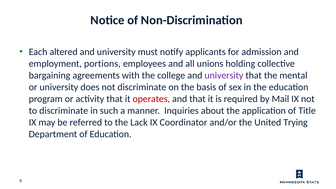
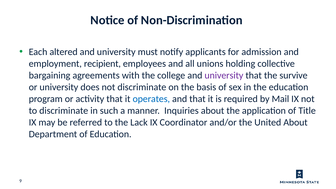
portions: portions -> recipient
mental: mental -> survive
operates colour: red -> blue
United Trying: Trying -> About
